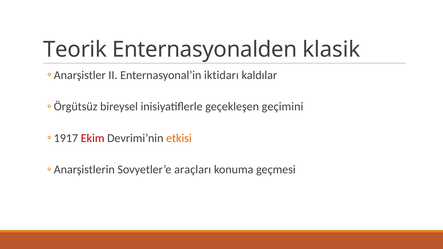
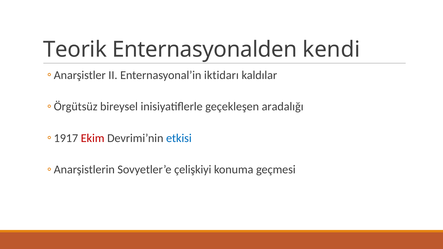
klasik: klasik -> kendi
geçimini: geçimini -> aradalığı
etkisi colour: orange -> blue
araçları: araçları -> çelişkiyi
